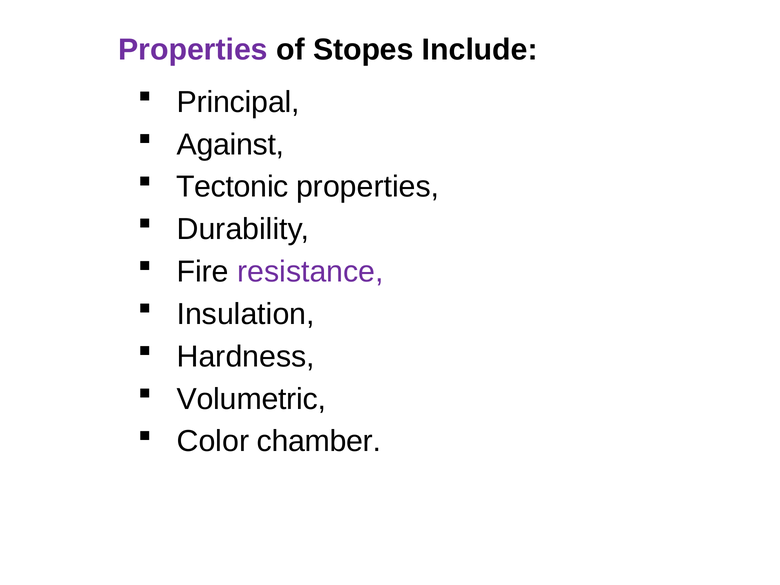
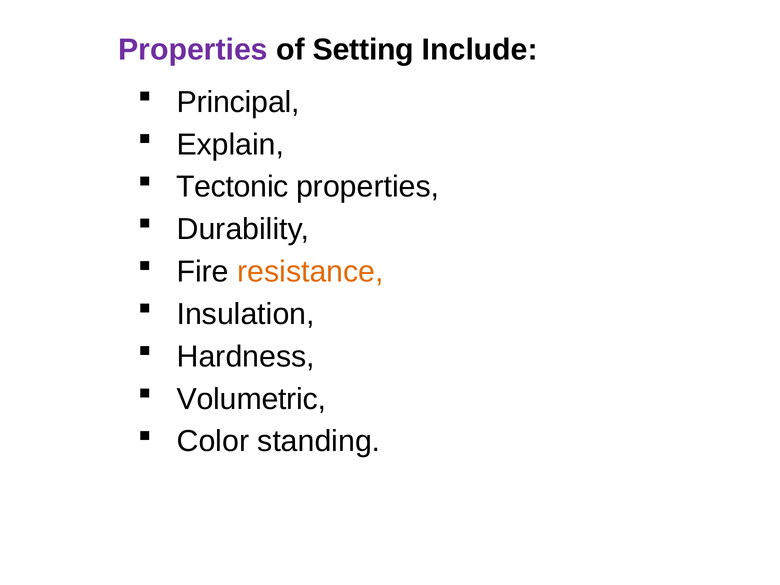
Stopes: Stopes -> Setting
Against: Against -> Explain
resistance colour: purple -> orange
chamber: chamber -> standing
